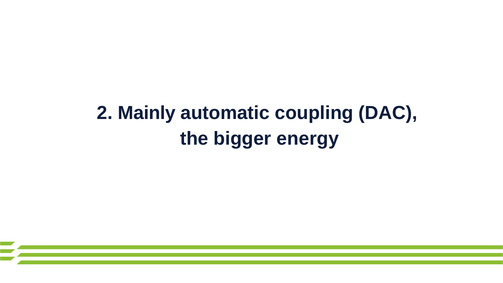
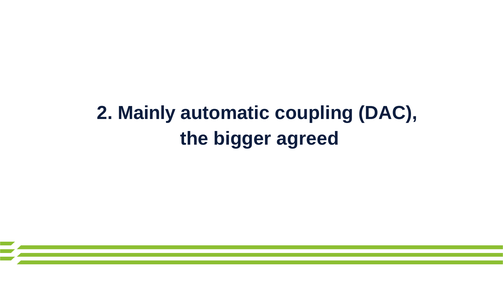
energy: energy -> agreed
